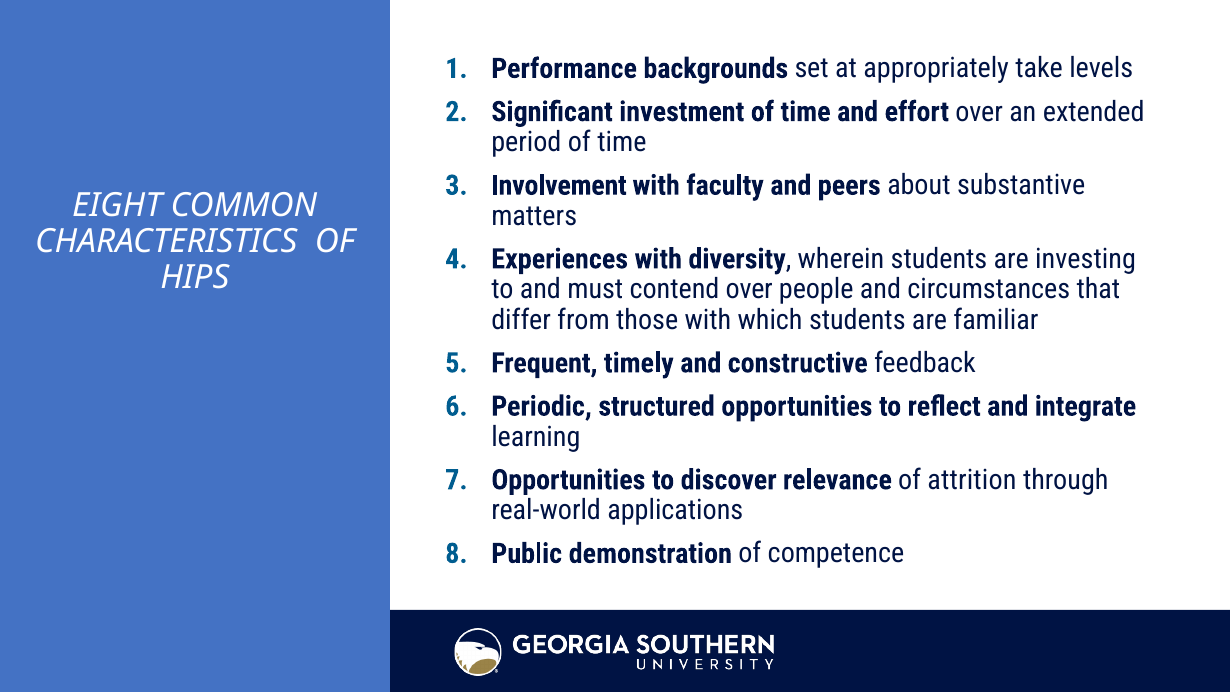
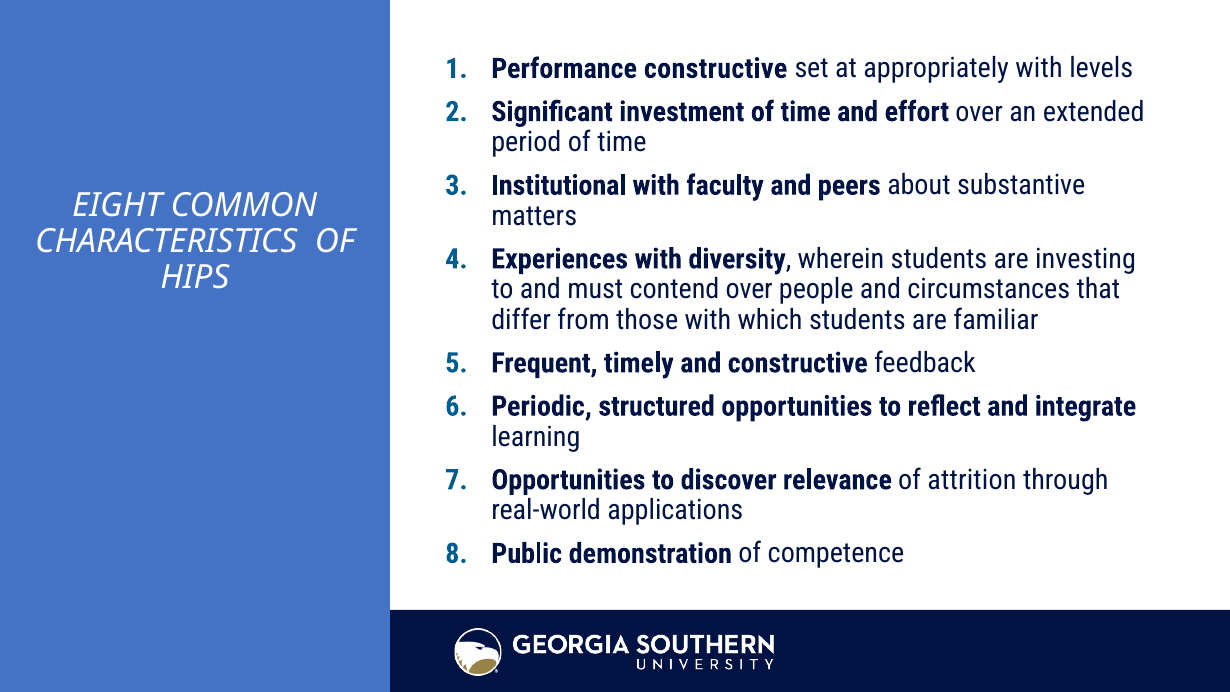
Performance backgrounds: backgrounds -> constructive
appropriately take: take -> with
Involvement: Involvement -> Institutional
